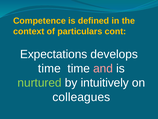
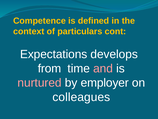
time at (49, 68): time -> from
nurtured colour: light green -> pink
intuitively: intuitively -> employer
